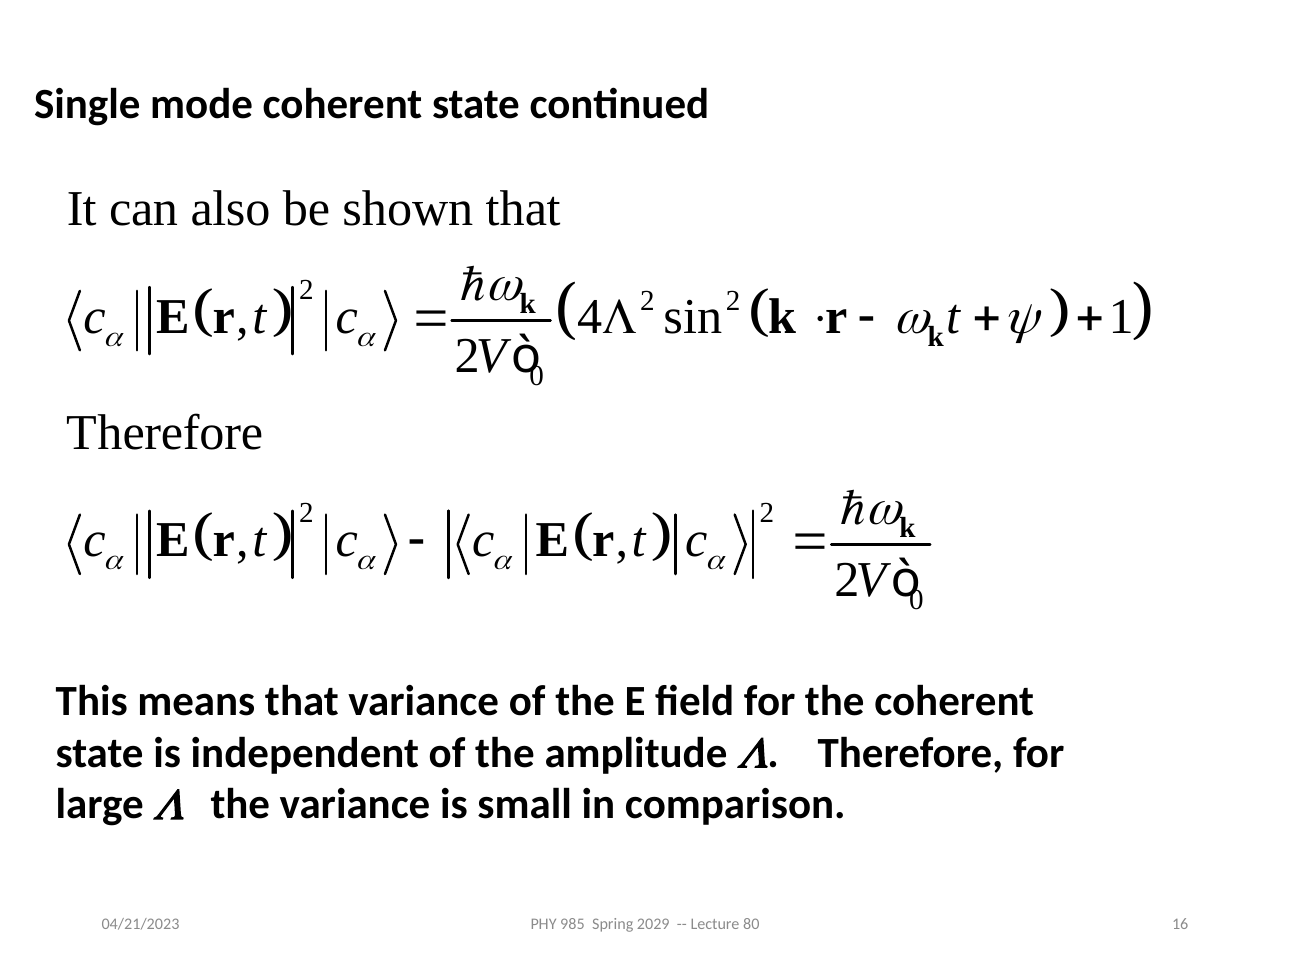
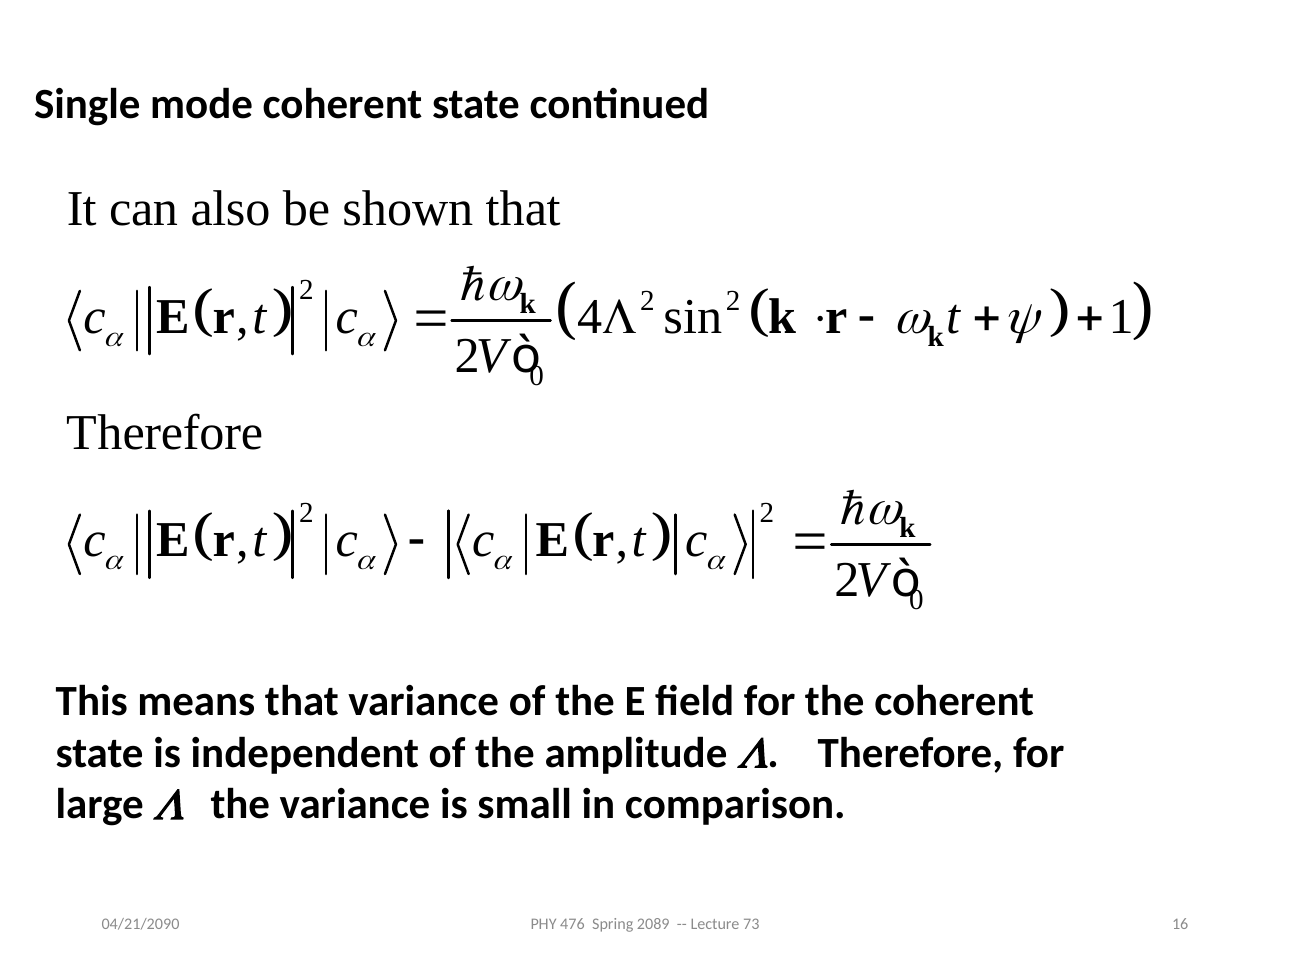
985: 985 -> 476
2029: 2029 -> 2089
80: 80 -> 73
04/21/2023: 04/21/2023 -> 04/21/2090
